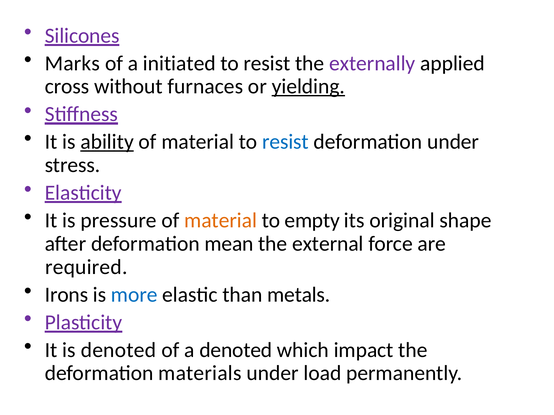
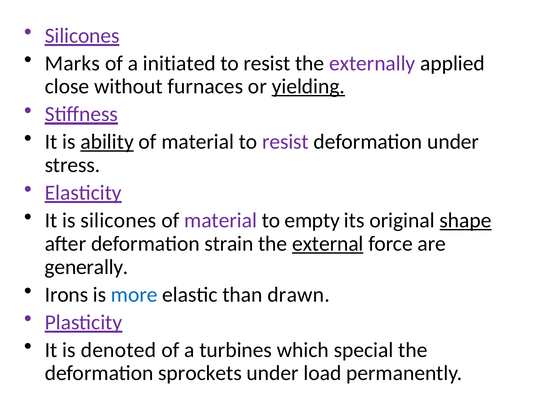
cross: cross -> close
resist at (285, 142) colour: blue -> purple
is pressure: pressure -> silicones
material at (221, 221) colour: orange -> purple
shape underline: none -> present
mean: mean -> strain
external underline: none -> present
required: required -> generally
metals: metals -> drawn
a denoted: denoted -> turbines
impact: impact -> special
materials: materials -> sprockets
